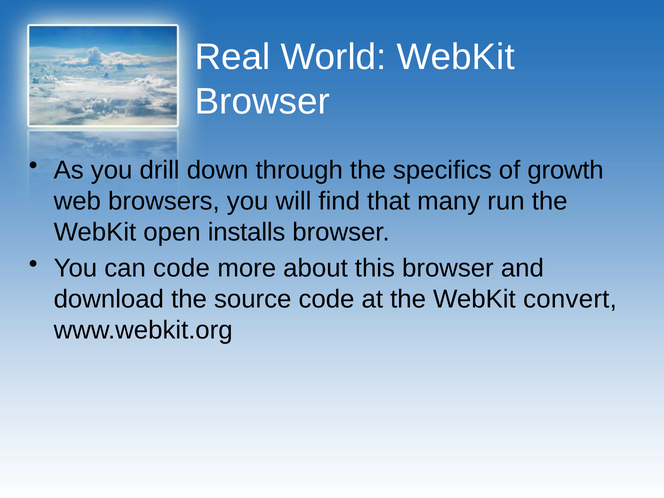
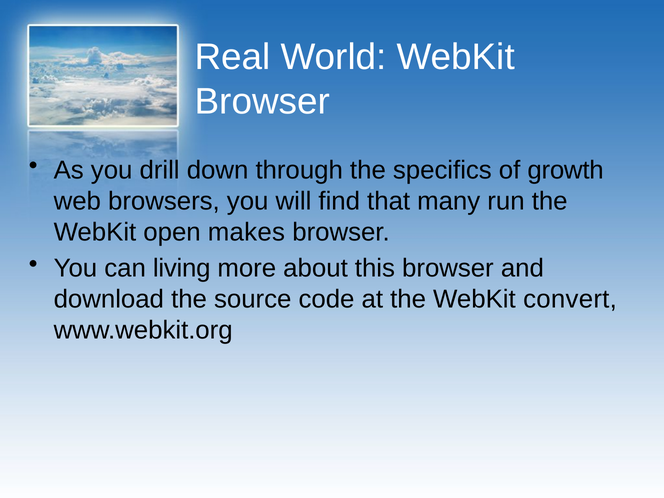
installs: installs -> makes
can code: code -> living
